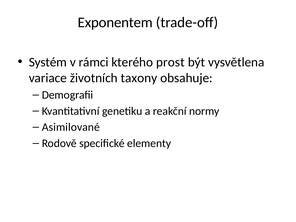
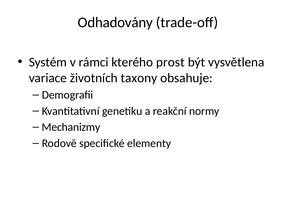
Exponentem: Exponentem -> Odhadovány
Asimilované: Asimilované -> Mechanizmy
